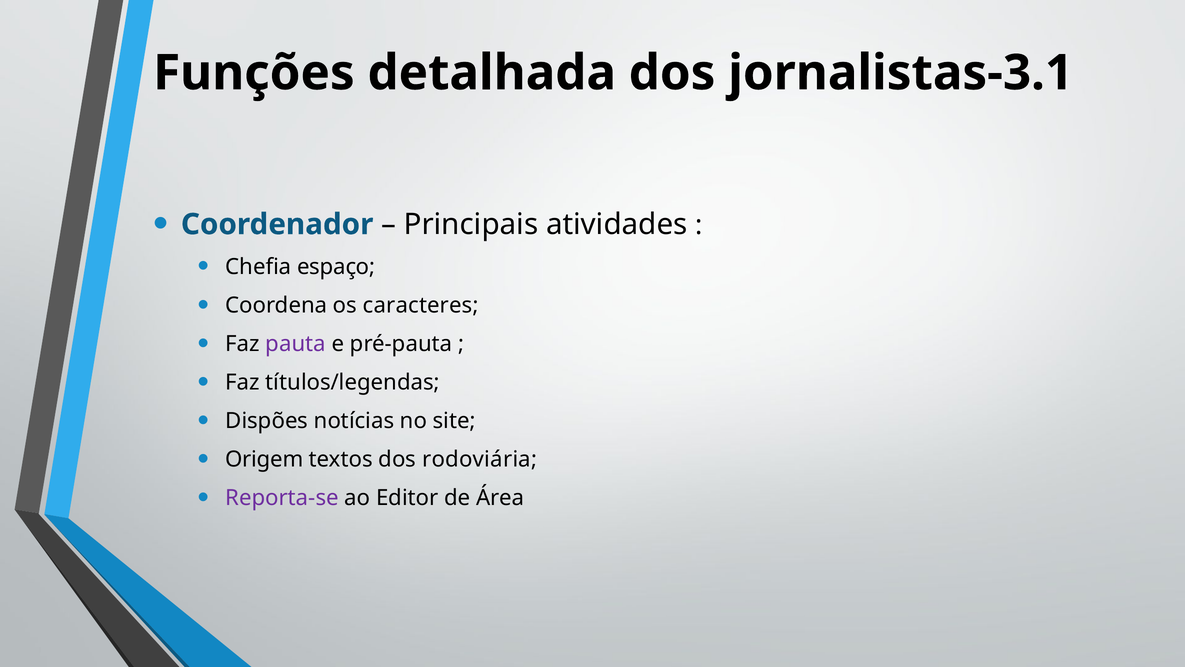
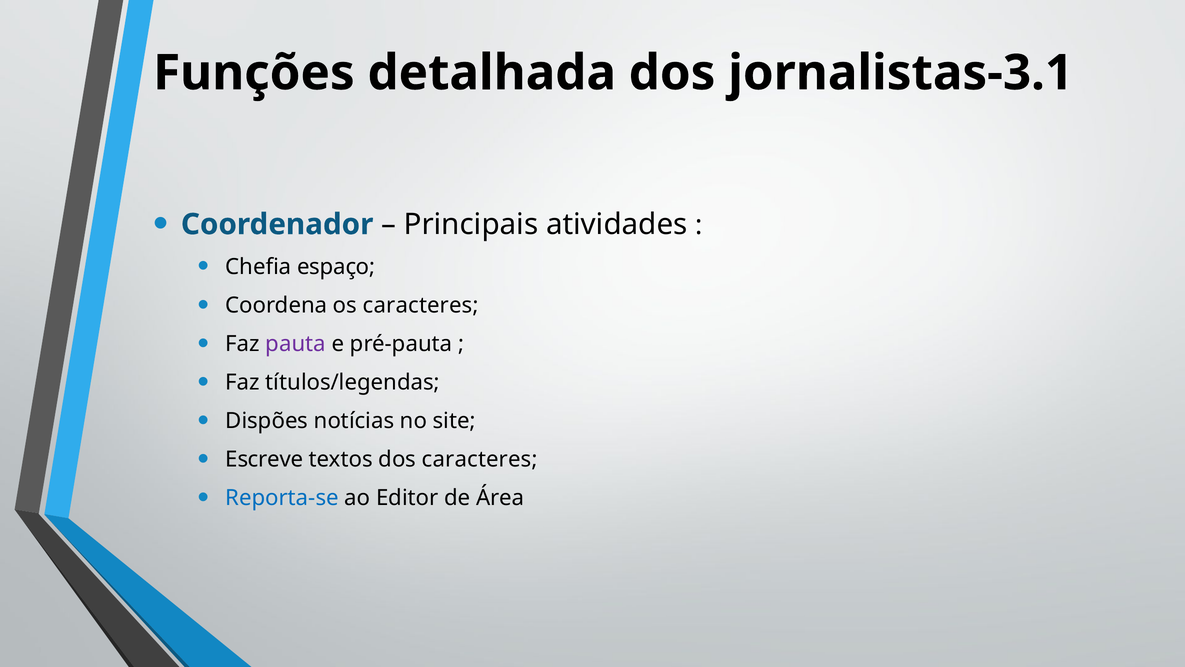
Origem: Origem -> Escreve
dos rodoviária: rodoviária -> caracteres
Reporta-se colour: purple -> blue
